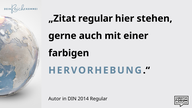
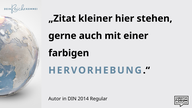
„Zitat regular: regular -> kleiner
